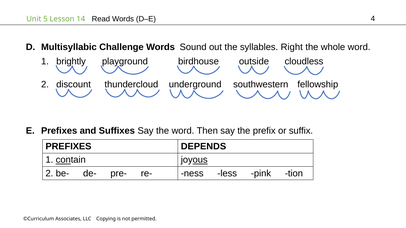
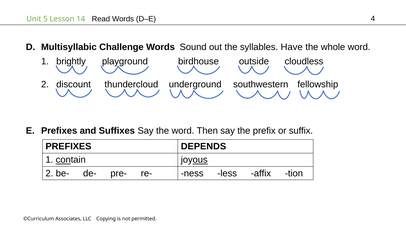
Right: Right -> Have
pink: pink -> affix
